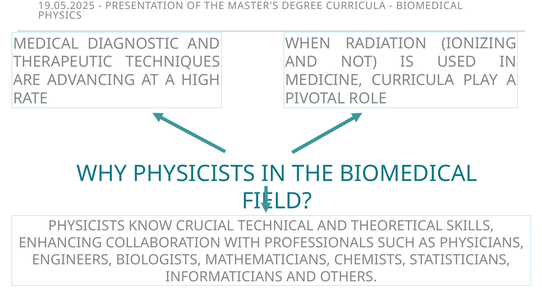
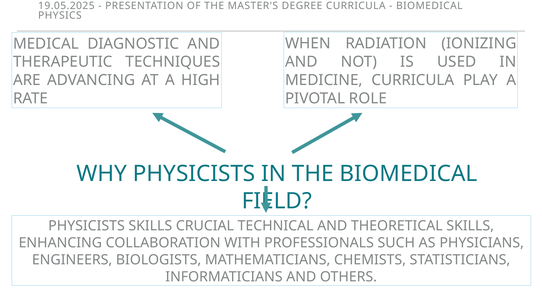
PHYSICISTS KNOW: KNOW -> SKILLS
